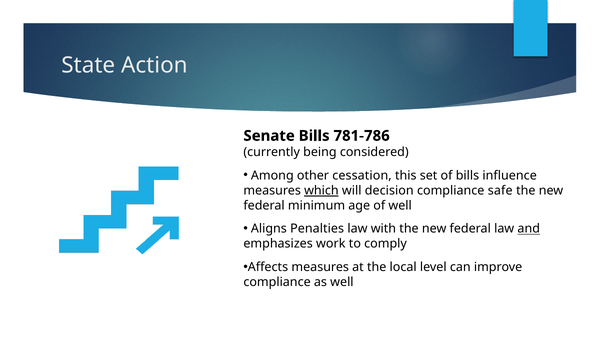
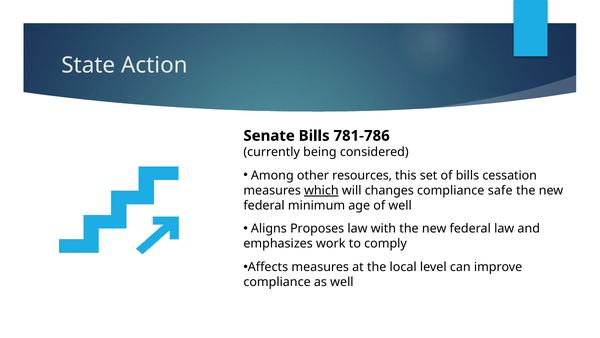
cessation: cessation -> resources
influence: influence -> cessation
decision: decision -> changes
Penalties: Penalties -> Proposes
and underline: present -> none
